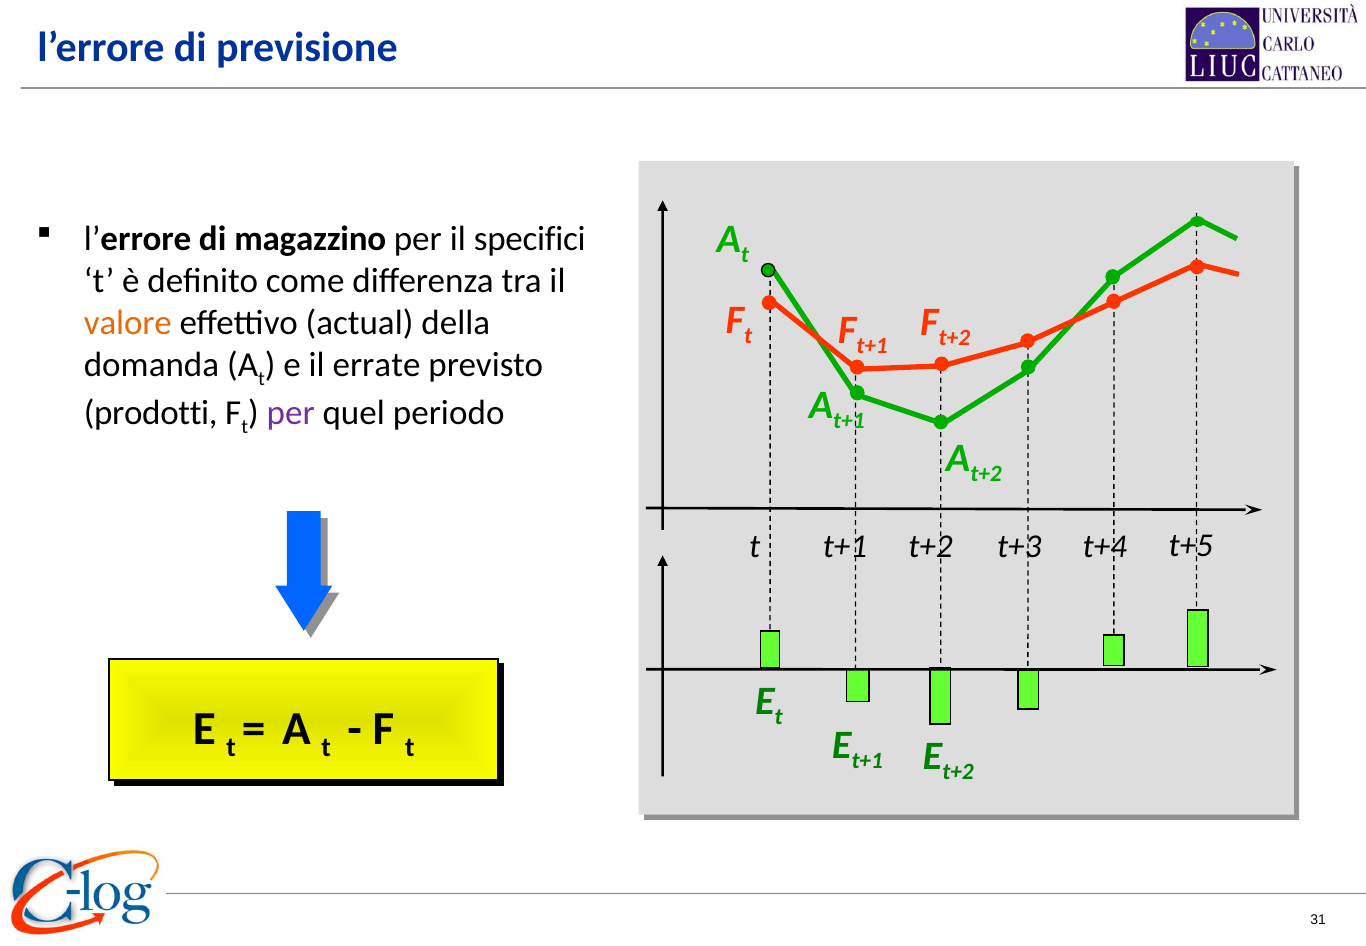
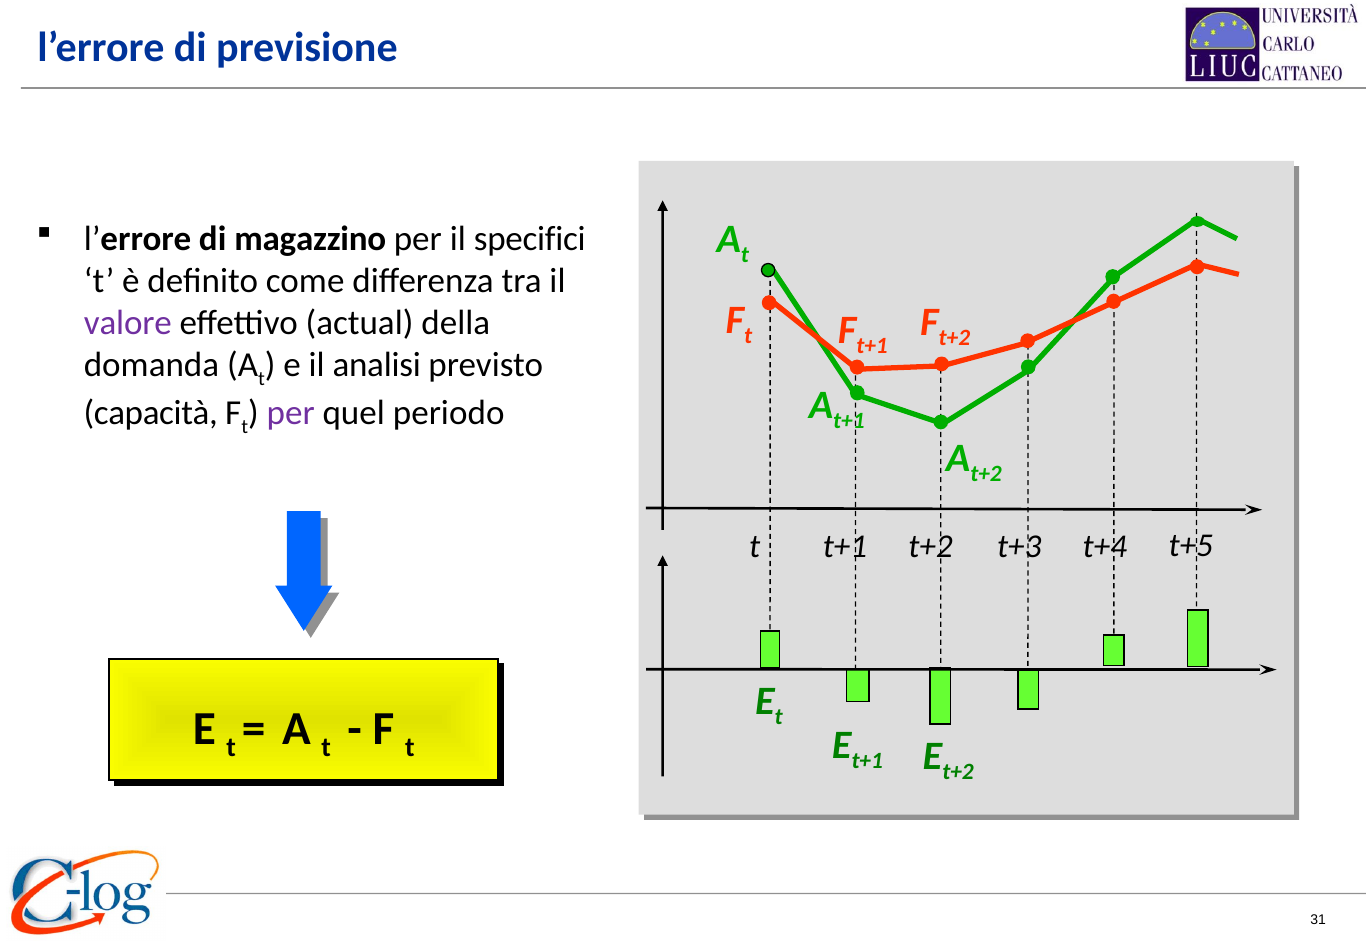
valore colour: orange -> purple
errate: errate -> analisi
prodotti: prodotti -> capacità
